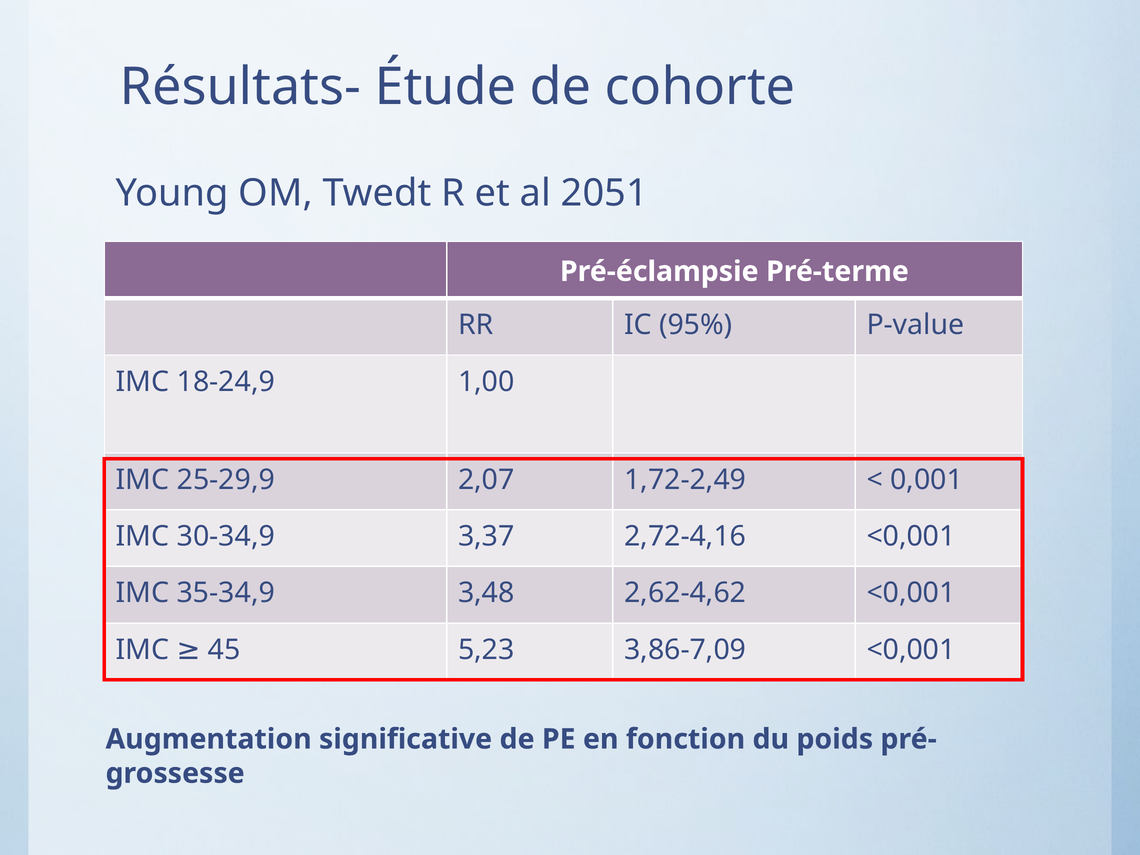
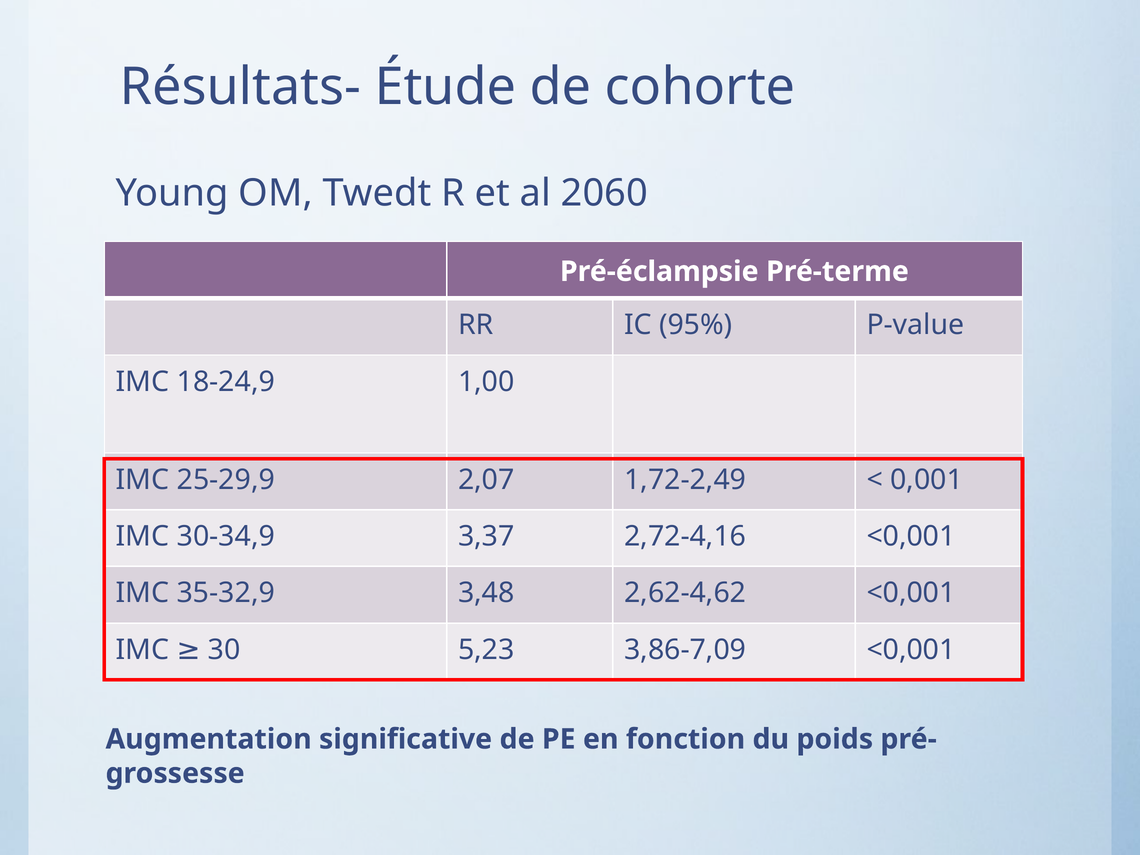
2051: 2051 -> 2060
35-34,9: 35-34,9 -> 35-32,9
45: 45 -> 30
